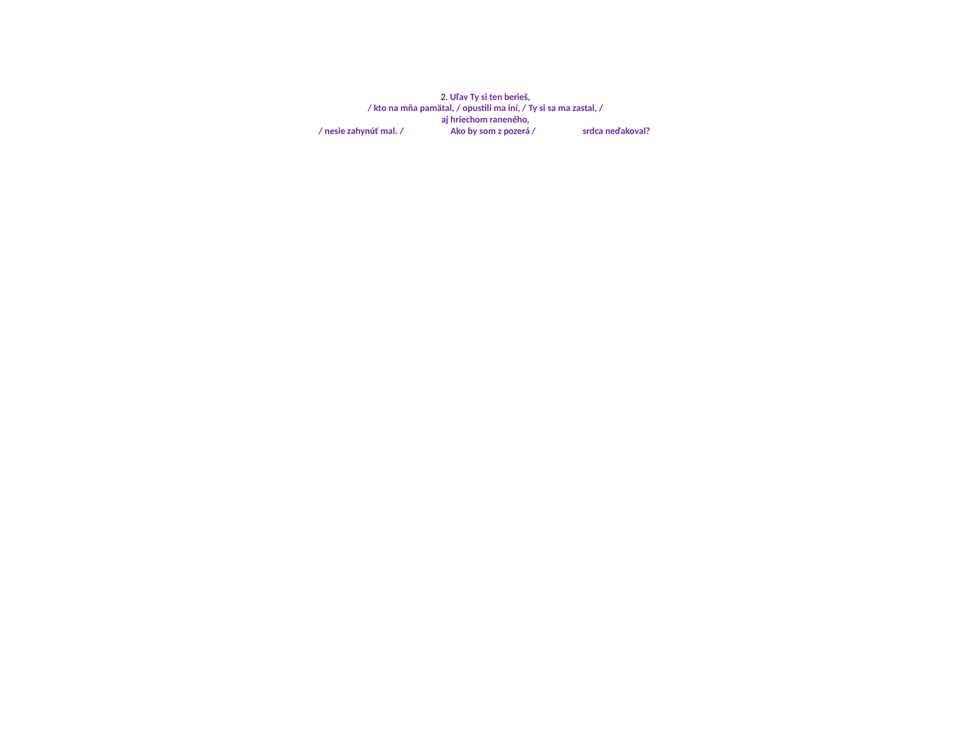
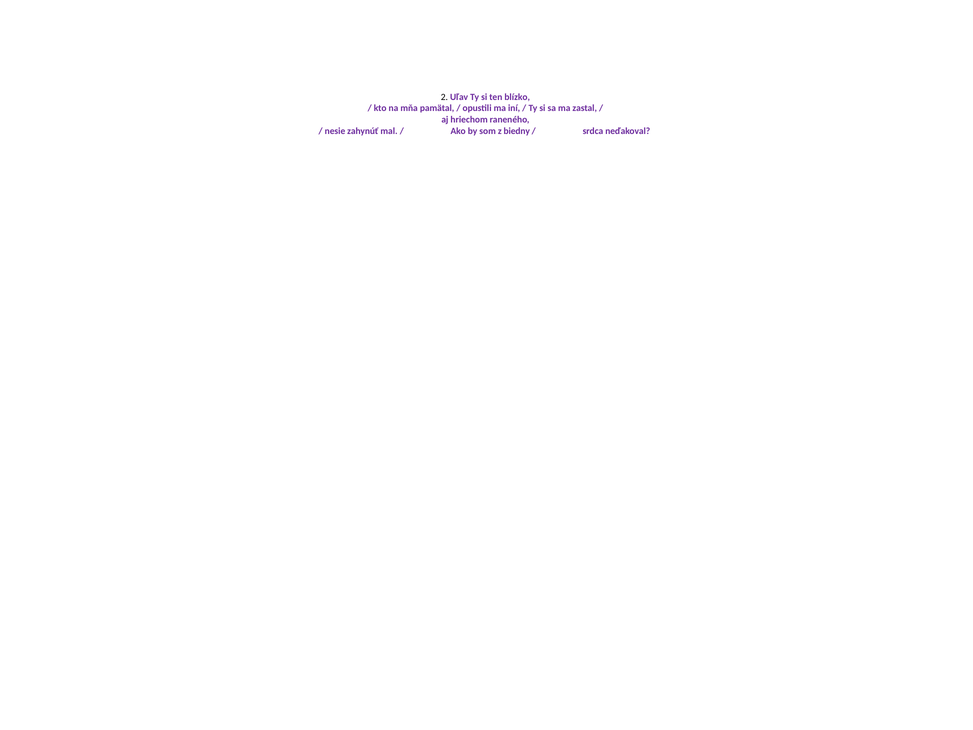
berieš: berieš -> blízko
pozerá: pozerá -> biedny
